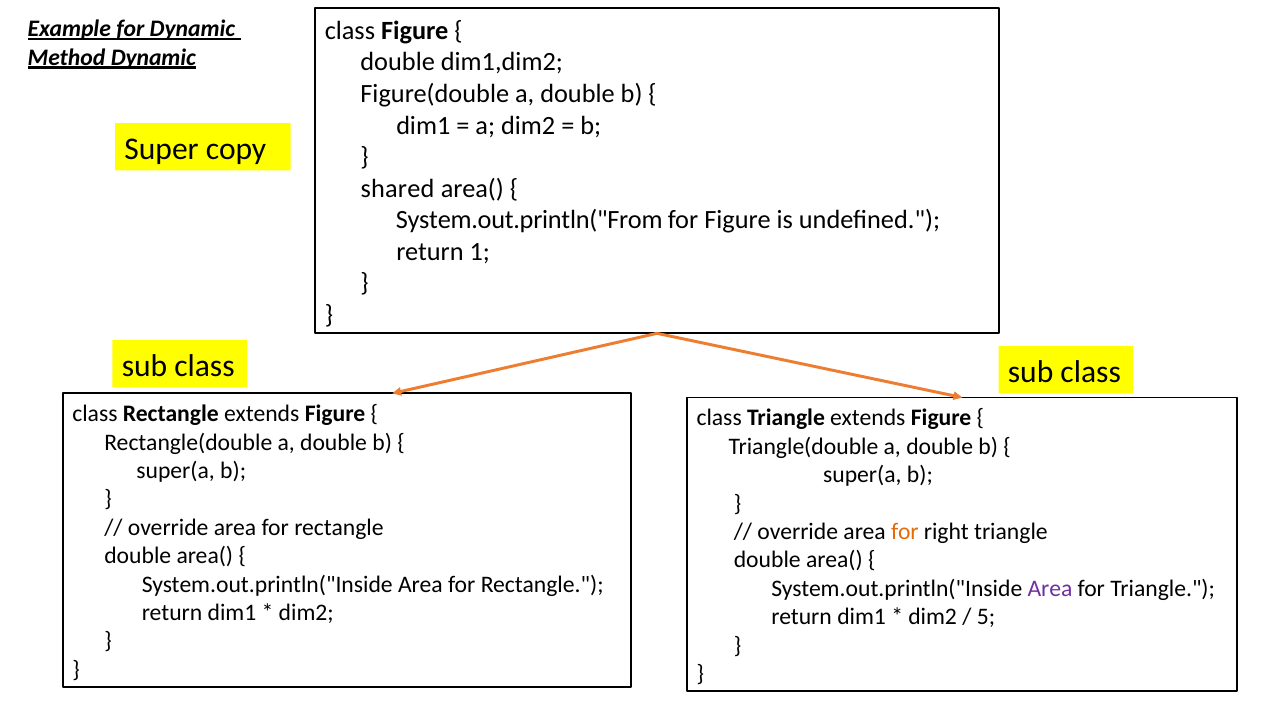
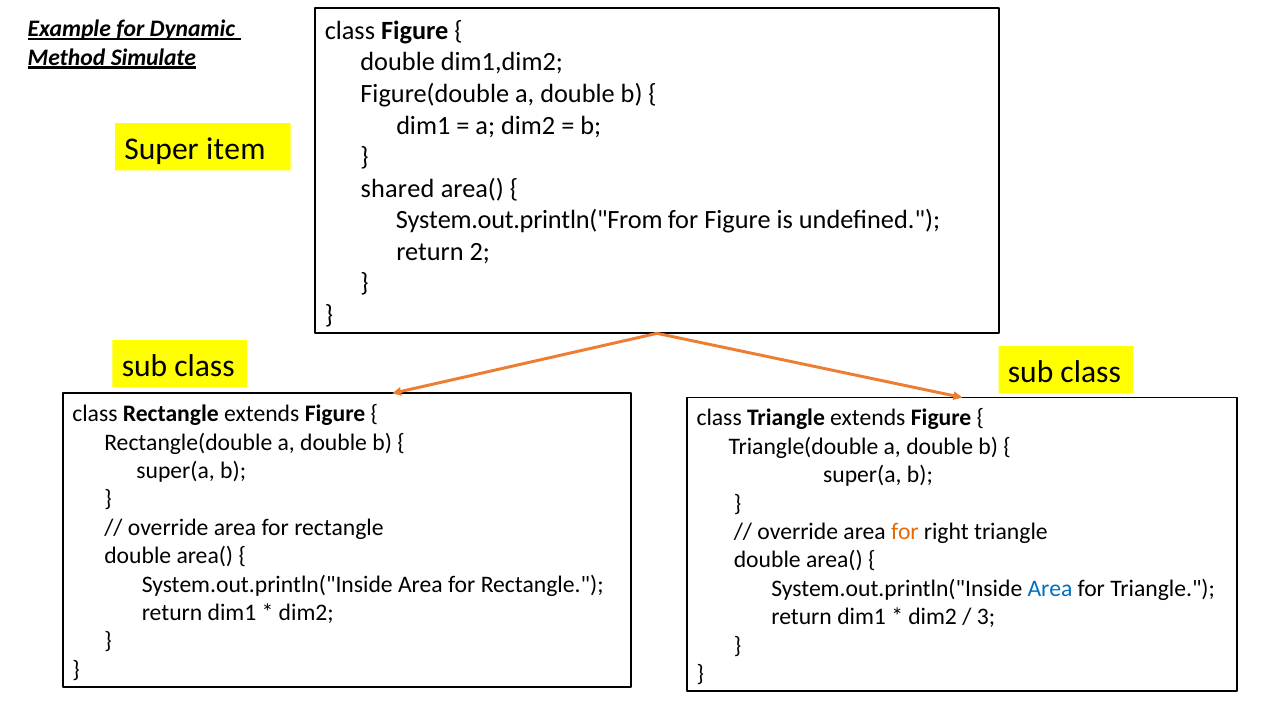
Method Dynamic: Dynamic -> Simulate
copy: copy -> item
1: 1 -> 2
Area at (1050, 588) colour: purple -> blue
5: 5 -> 3
